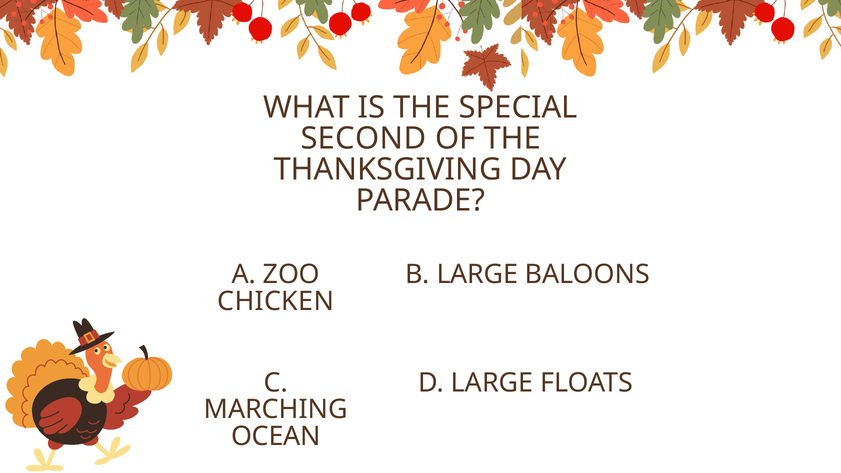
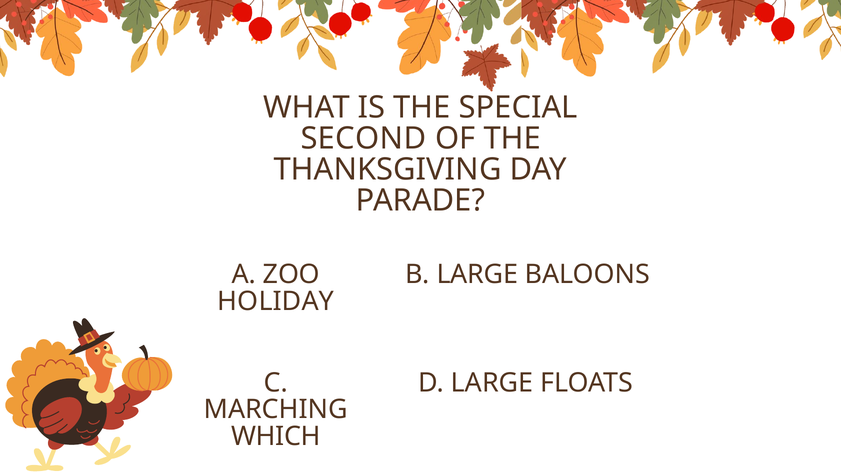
CHICKEN: CHICKEN -> HOLIDAY
OCEAN: OCEAN -> WHICH
